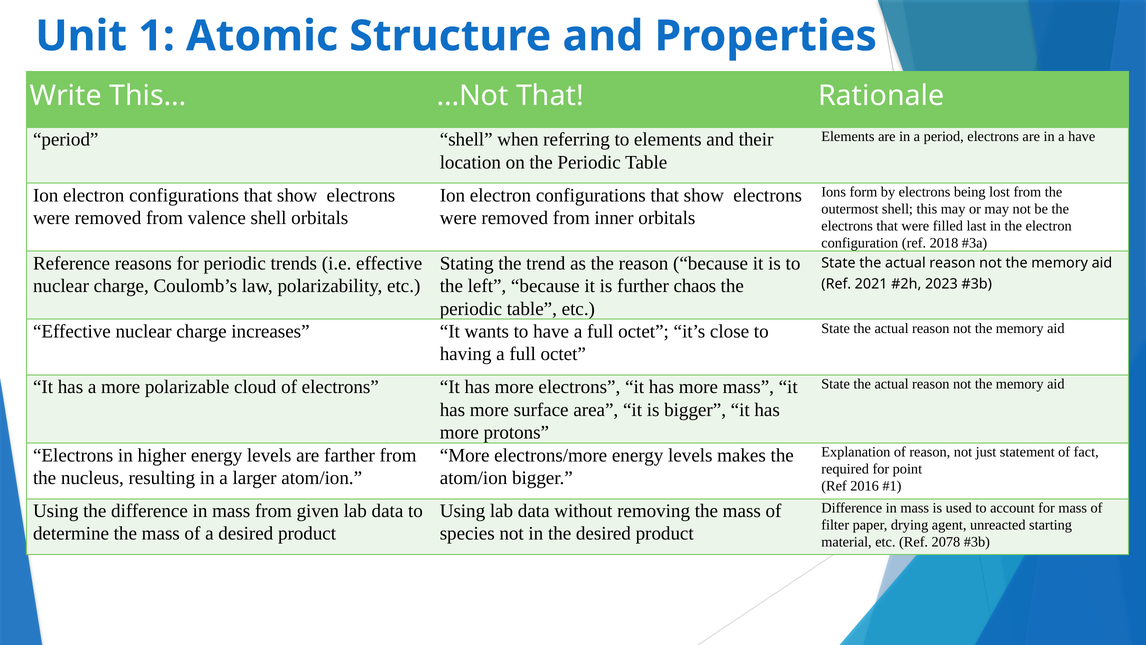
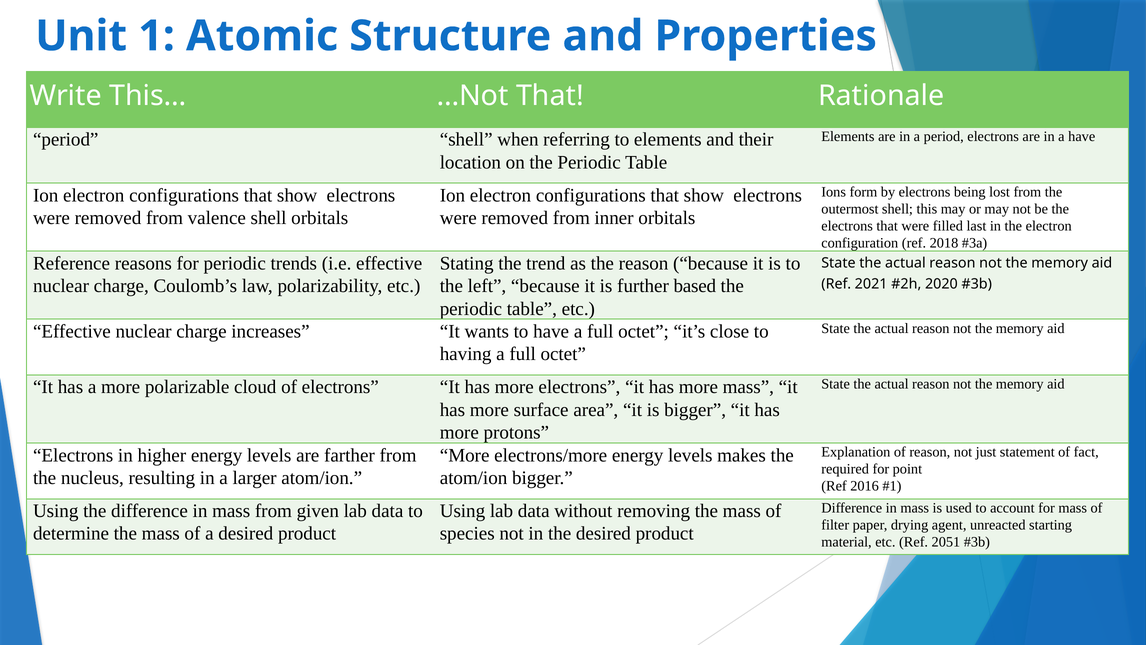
chaos: chaos -> based
2023: 2023 -> 2020
2078: 2078 -> 2051
